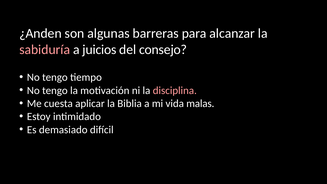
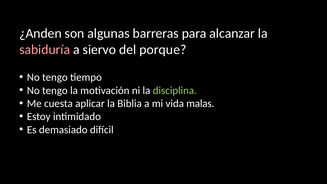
juicios: juicios -> siervo
consejo: consejo -> porque
disciplina colour: pink -> light green
